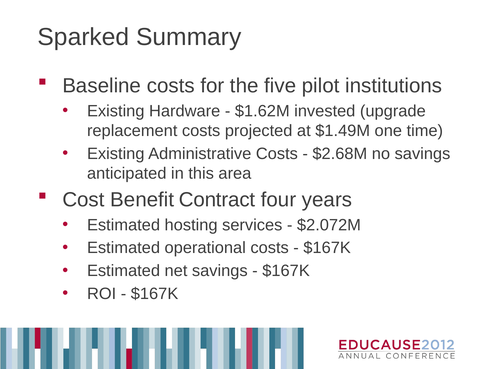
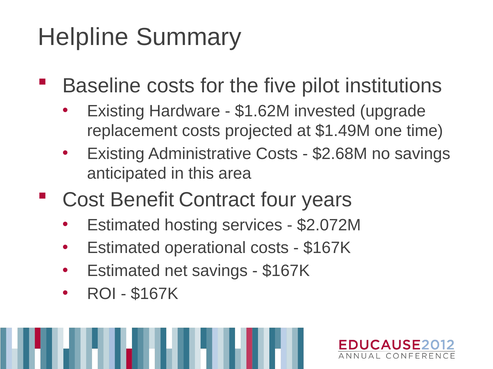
Sparked: Sparked -> Helpline
